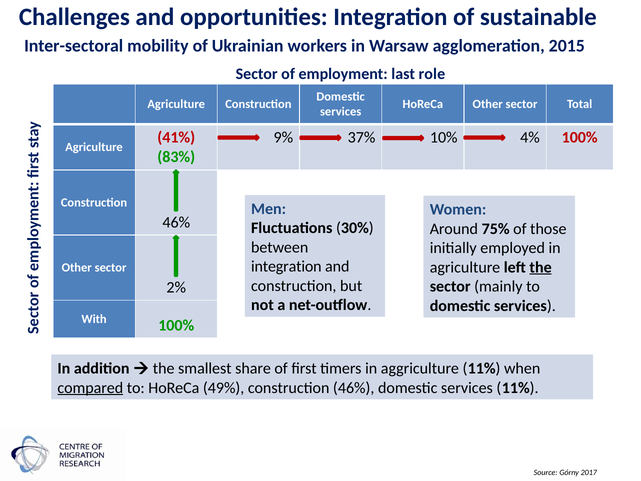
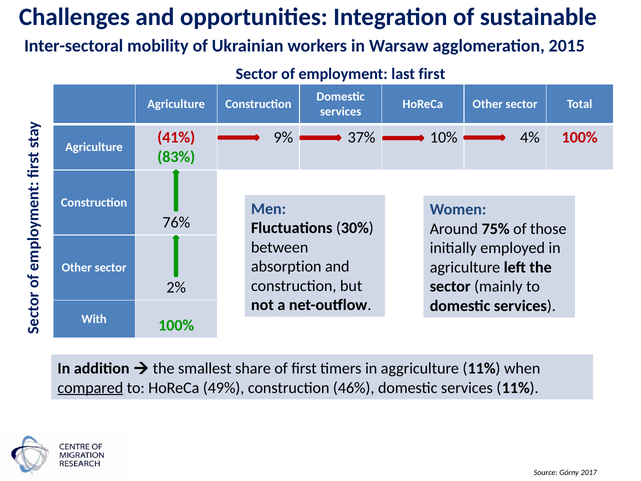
last role: role -> first
46% at (176, 222): 46% -> 76%
integration at (286, 267): integration -> absorption
the at (541, 267) underline: present -> none
